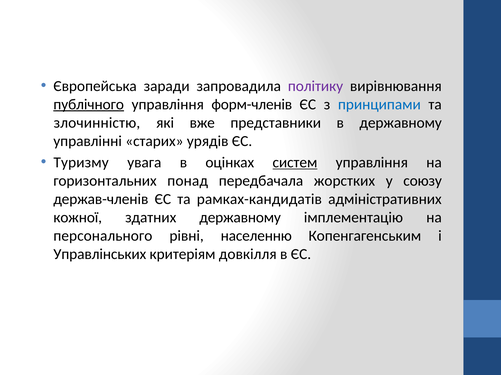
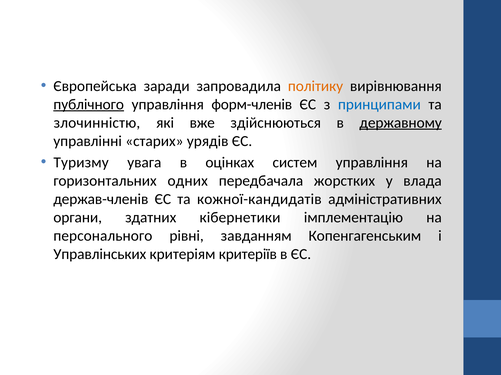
політику colour: purple -> orange
представники: представники -> здійснюються
державному at (401, 123) underline: none -> present
систем underline: present -> none
понад: понад -> одних
союзу: союзу -> влада
рамках-кандидатів: рамках-кандидатів -> кожної-кандидатів
кожної: кожної -> органи
здатних державному: державному -> кібернетики
населенню: населенню -> завданням
довкілля: довкілля -> критеріїв
